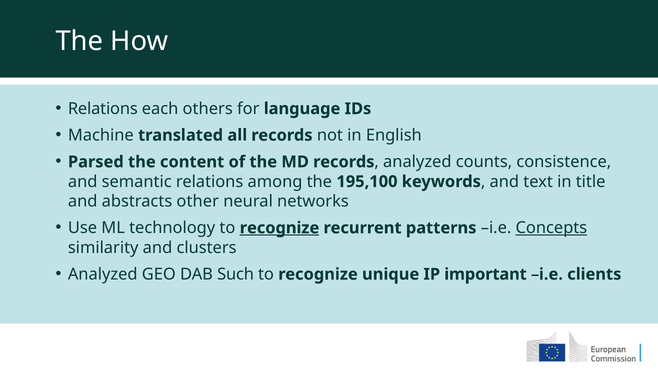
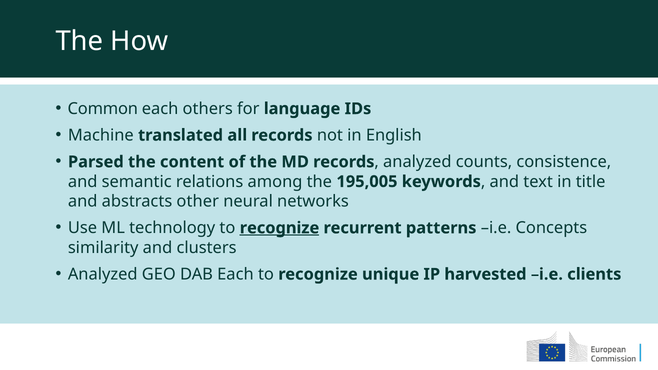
Relations at (103, 109): Relations -> Common
195,100: 195,100 -> 195,005
Concepts underline: present -> none
DAB Such: Such -> Each
important: important -> harvested
